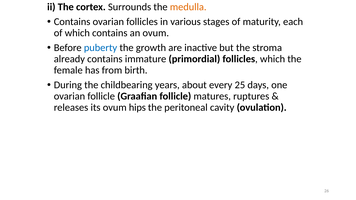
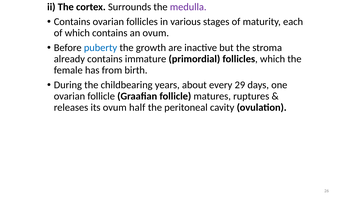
medulla colour: orange -> purple
25: 25 -> 29
hips: hips -> half
